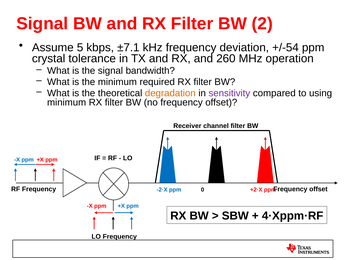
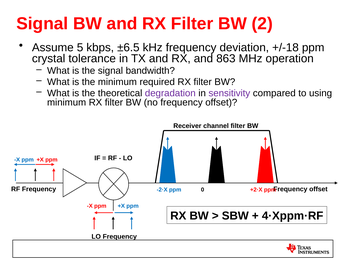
±7.1: ±7.1 -> ±6.5
+/-54: +/-54 -> +/-18
260: 260 -> 863
degradation colour: orange -> purple
